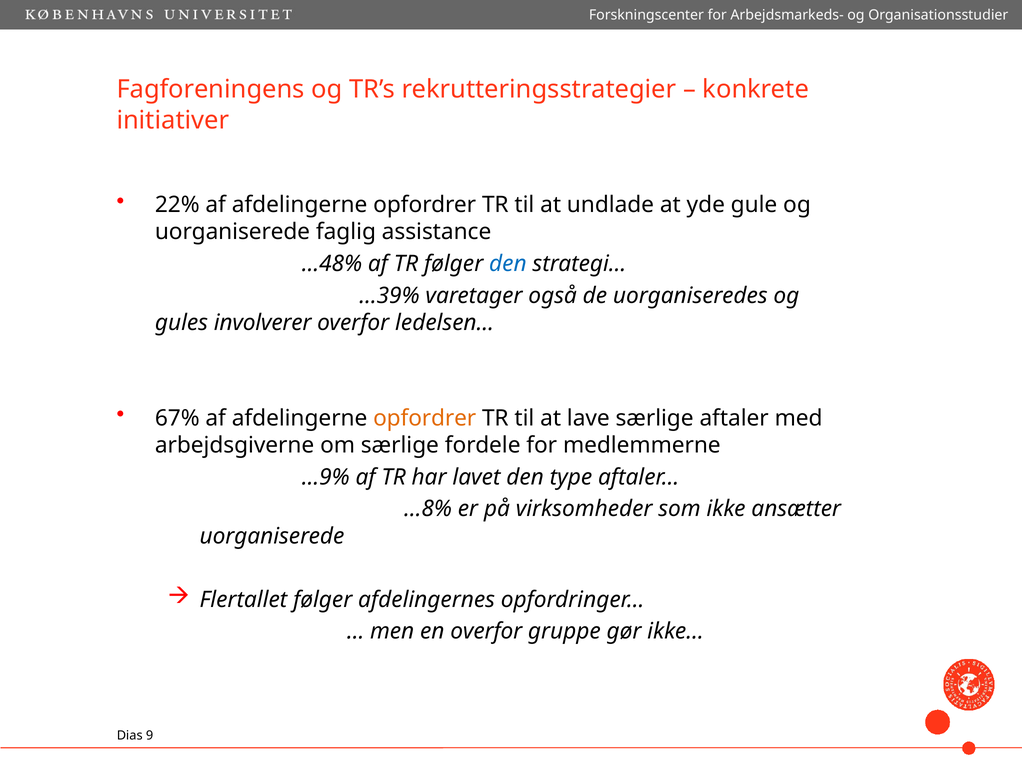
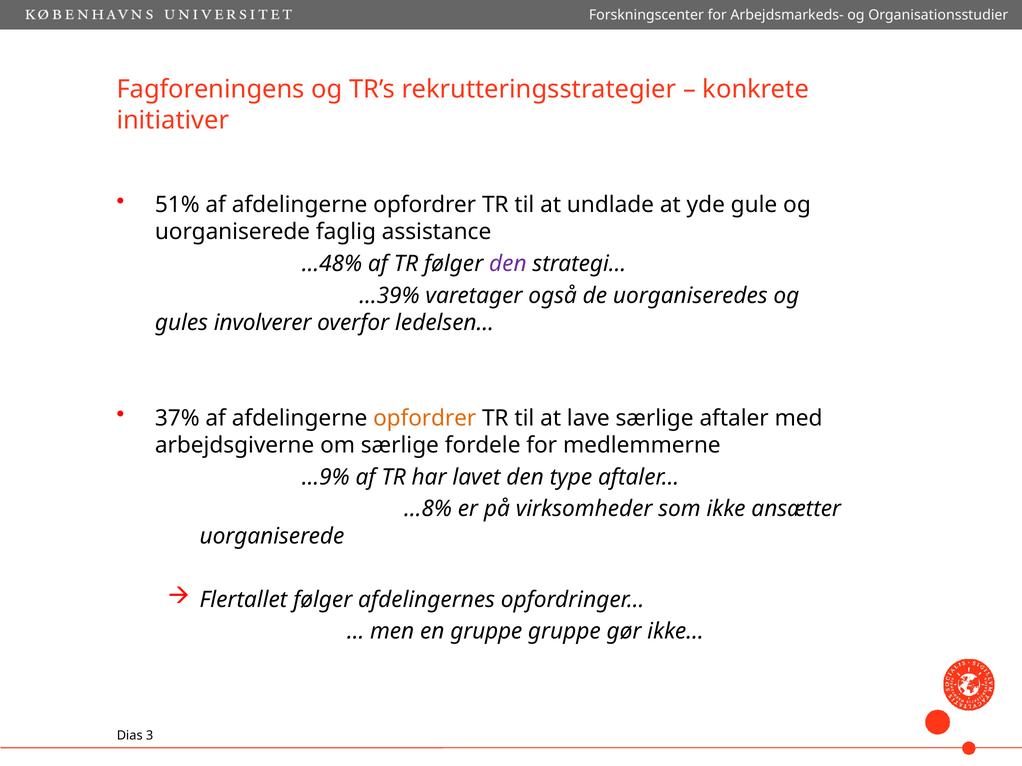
22%: 22% -> 51%
den at (508, 264) colour: blue -> purple
67%: 67% -> 37%
en overfor: overfor -> gruppe
9: 9 -> 3
